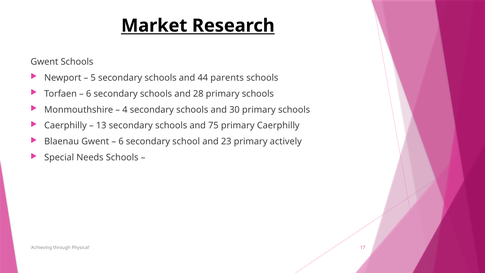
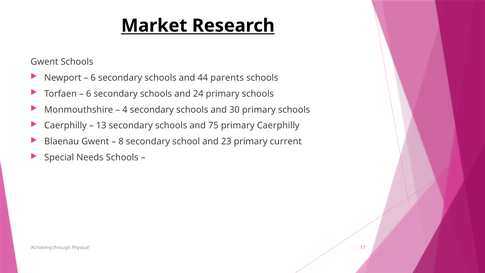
5 at (93, 78): 5 -> 6
28: 28 -> 24
6 at (121, 142): 6 -> 8
actively: actively -> current
